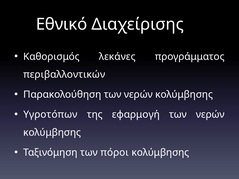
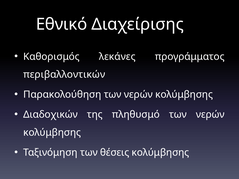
Υγροτόπων: Υγροτόπων -> Διαδοχικών
εφαρμογή: εφαρμογή -> πληθυσμό
πόροι: πόροι -> θέσεις
